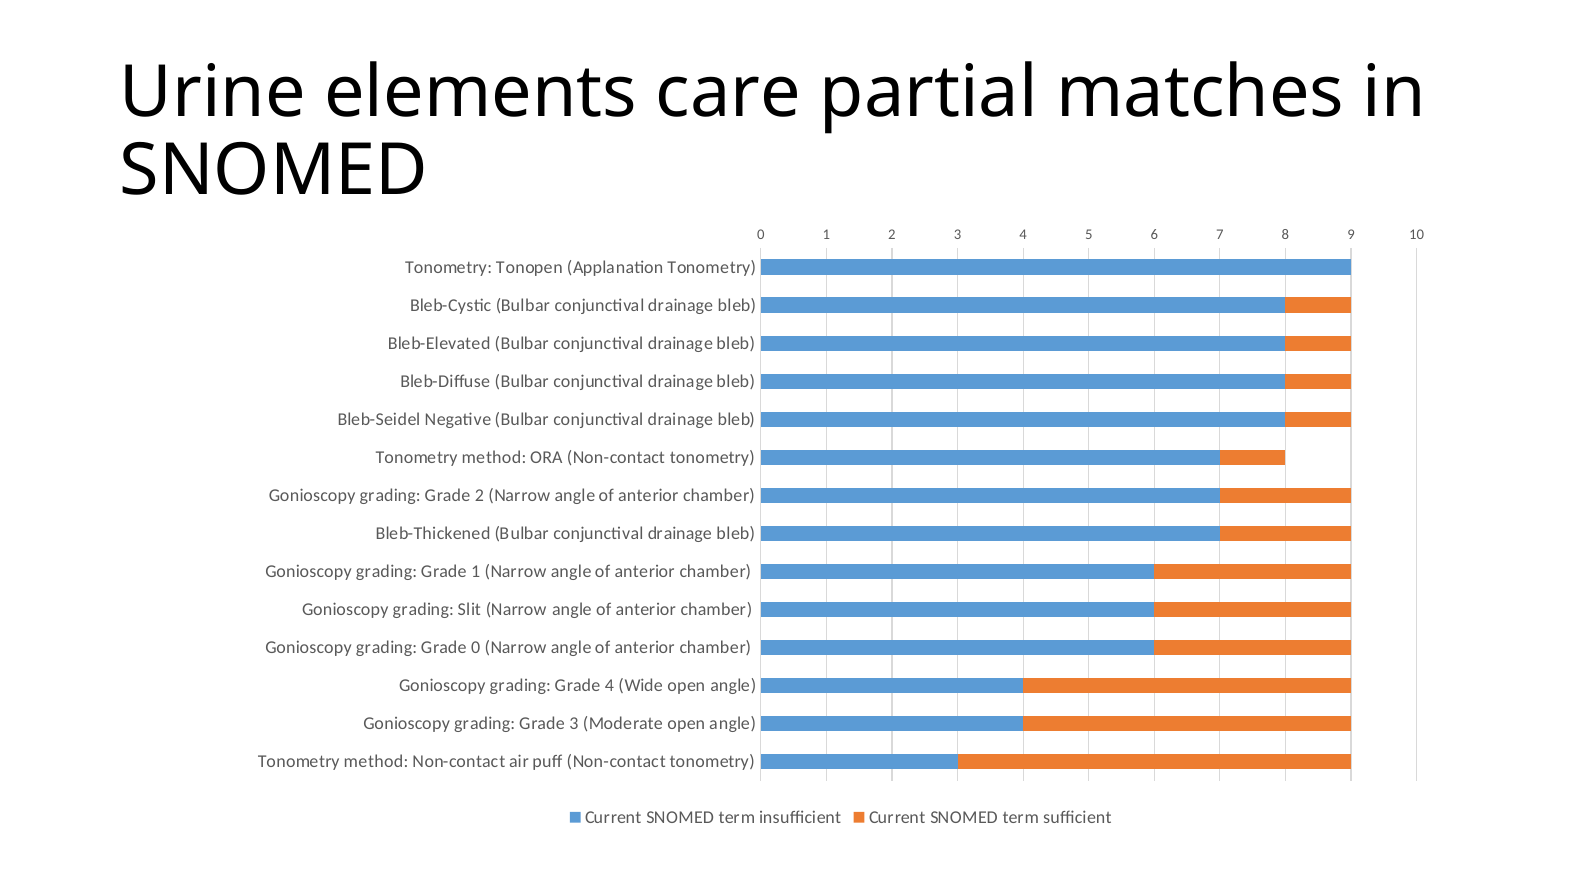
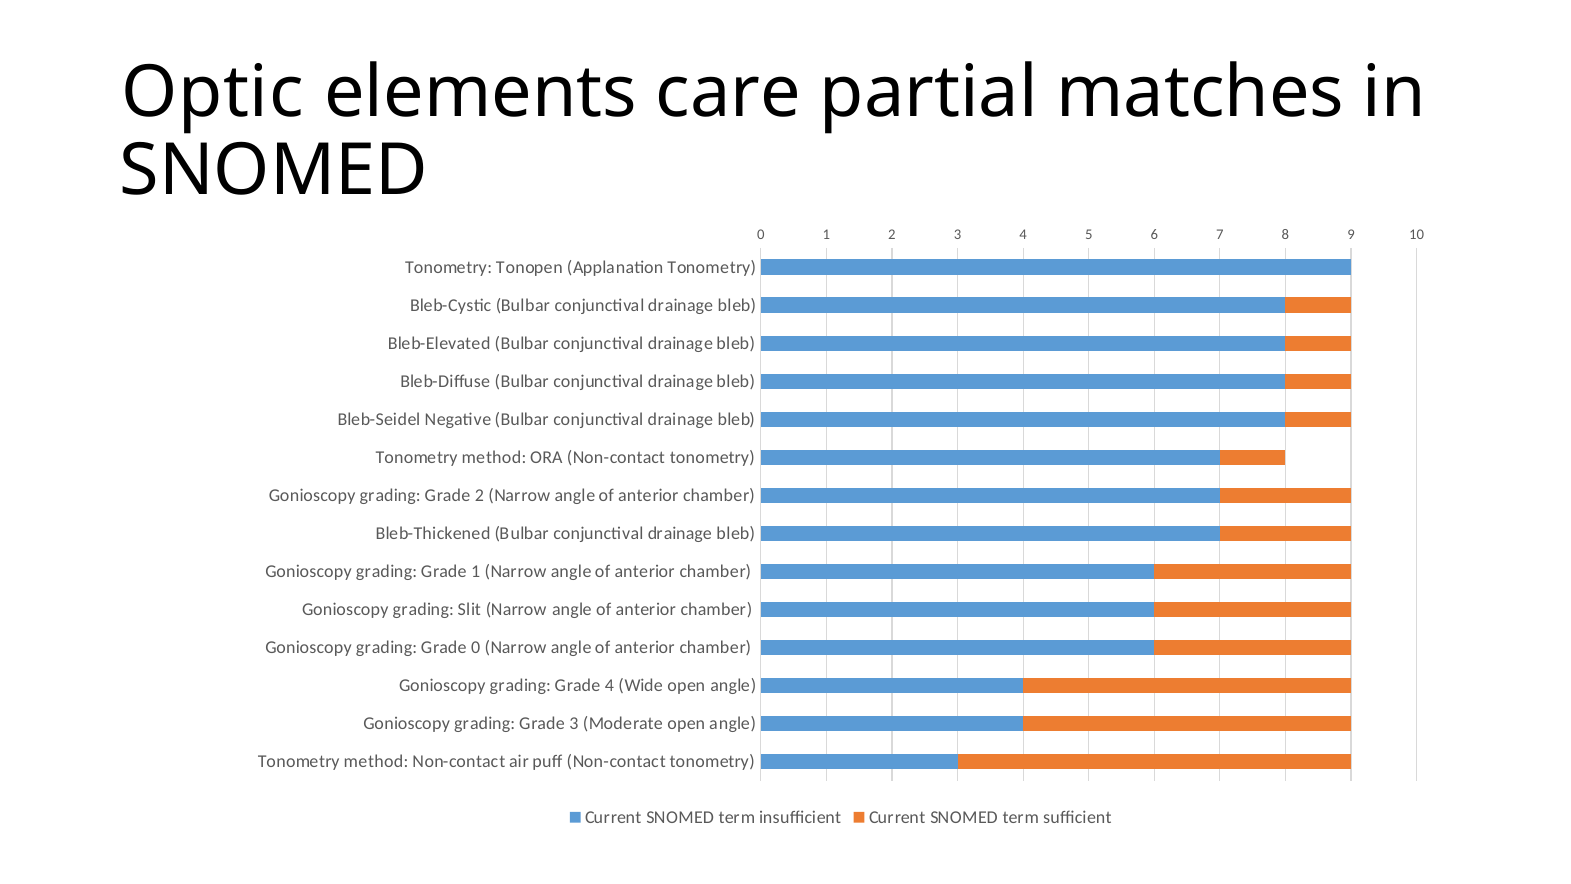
Urine: Urine -> Optic
